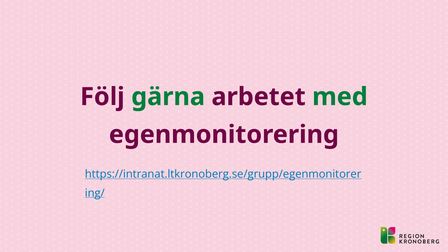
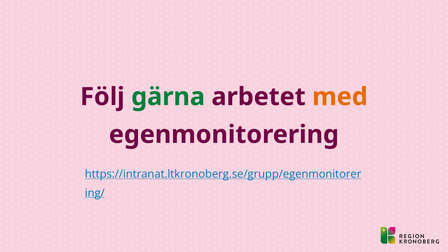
med colour: green -> orange
